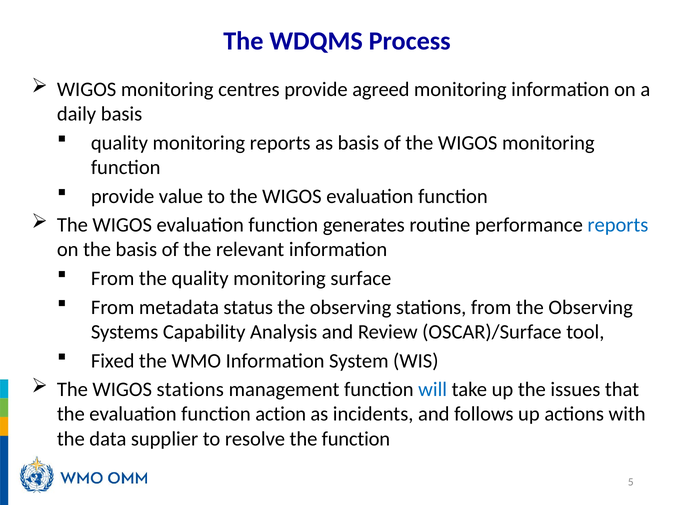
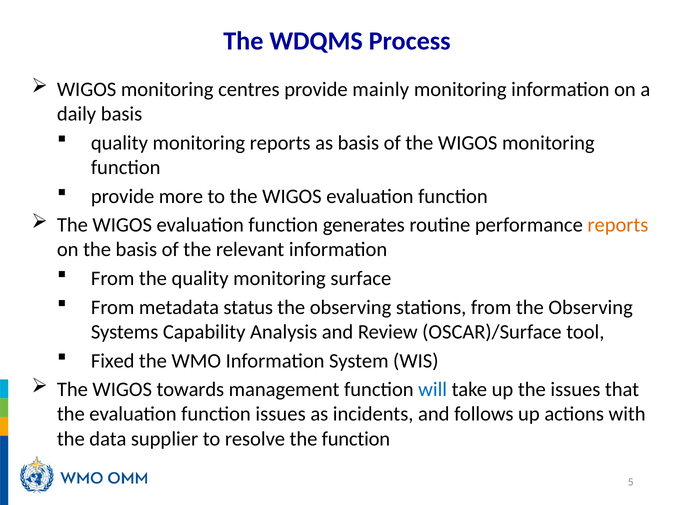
agreed: agreed -> mainly
value: value -> more
reports at (618, 225) colour: blue -> orange
WIGOS stations: stations -> towards
function action: action -> issues
